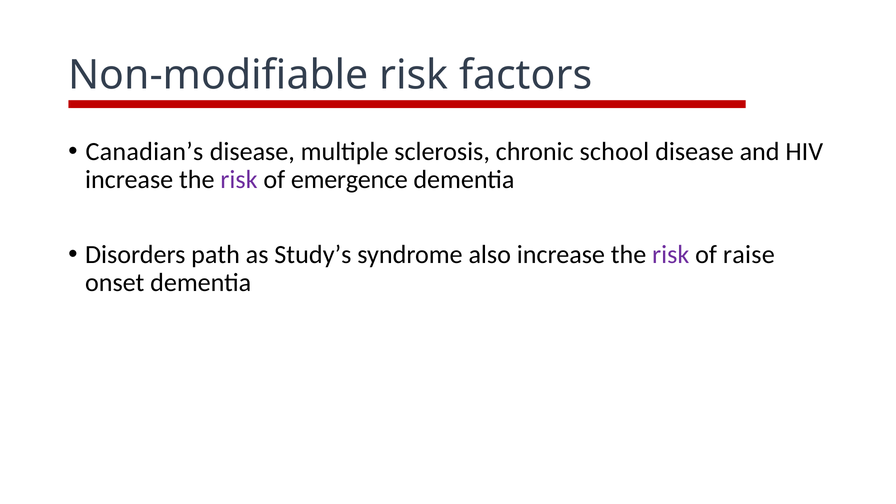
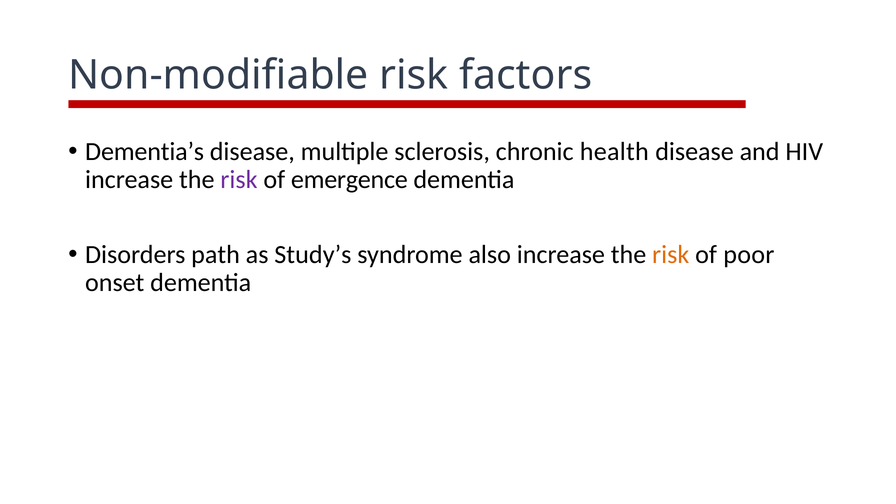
Canadian’s: Canadian’s -> Dementia’s
school: school -> health
risk at (671, 255) colour: purple -> orange
raise: raise -> poor
